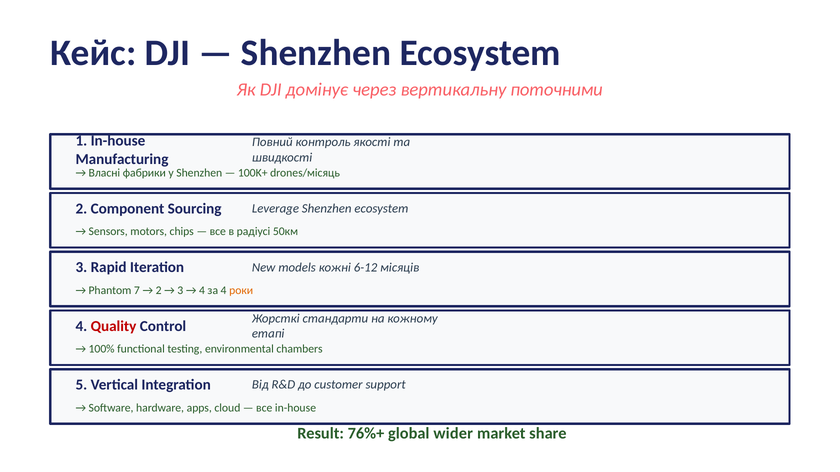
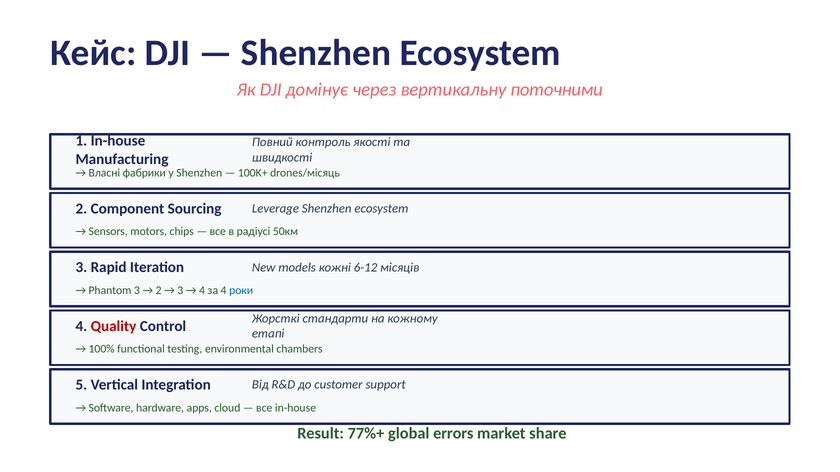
Phantom 7: 7 -> 3
роки colour: orange -> blue
76%+: 76%+ -> 77%+
wider: wider -> errors
